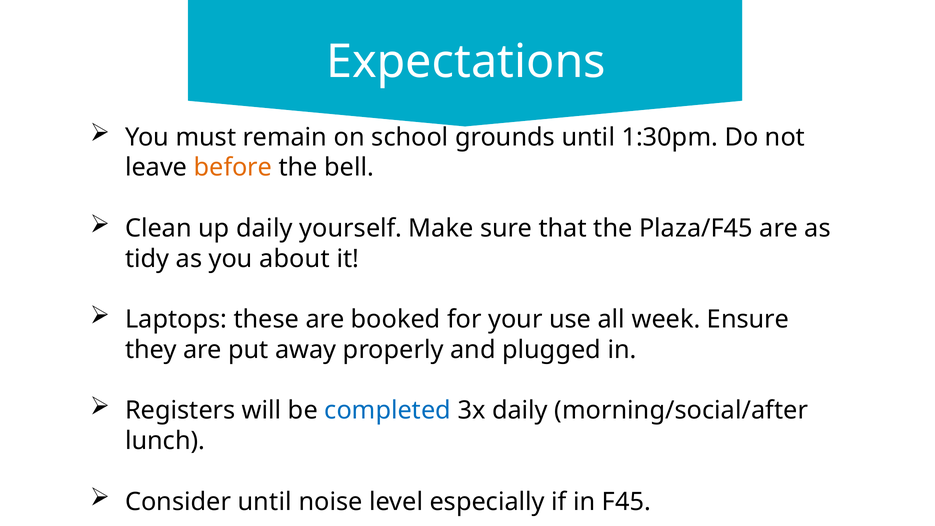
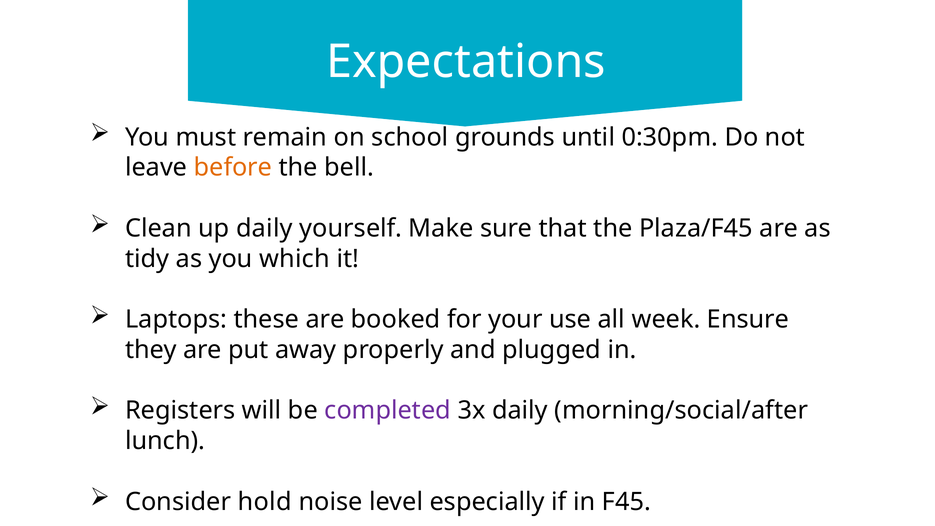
1:30pm: 1:30pm -> 0:30pm
about: about -> which
completed colour: blue -> purple
Consider until: until -> hold
